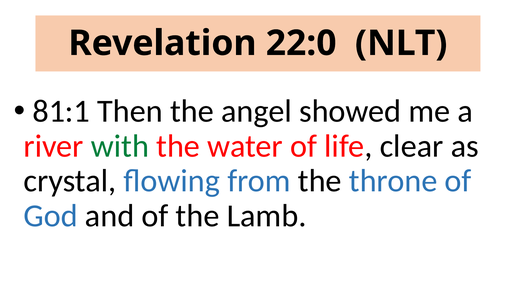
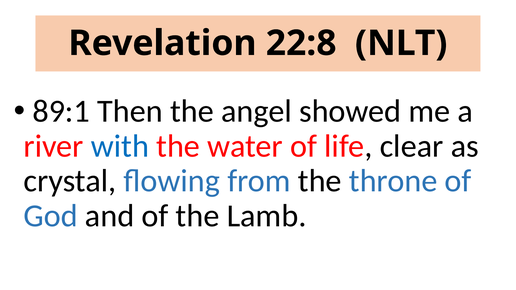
22:0: 22:0 -> 22:8
81:1: 81:1 -> 89:1
with colour: green -> blue
